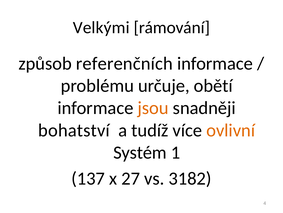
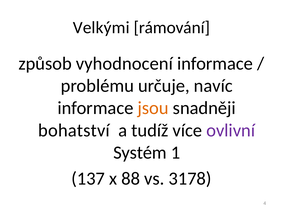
referenčních: referenčních -> vyhodnocení
obětí: obětí -> navíc
ovlivní colour: orange -> purple
27: 27 -> 88
3182: 3182 -> 3178
